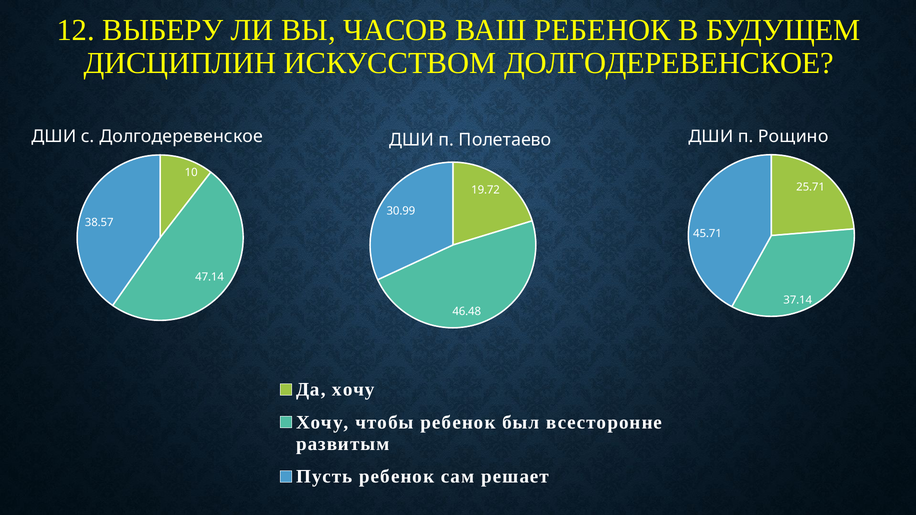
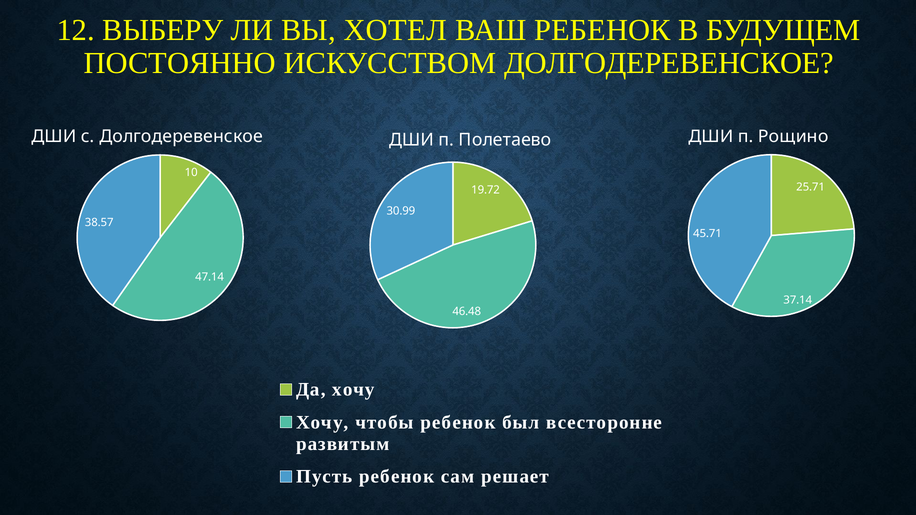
ЧАСОВ: ЧАСОВ -> ХОТЕЛ
ДИСЦИПЛИН: ДИСЦИПЛИН -> ПОСТОЯННО
